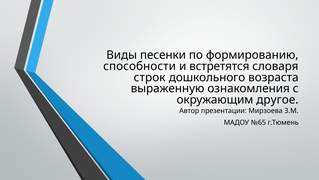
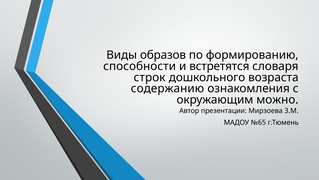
песенки: песенки -> образов
выраженную: выраженную -> содержанию
другое: другое -> можно
